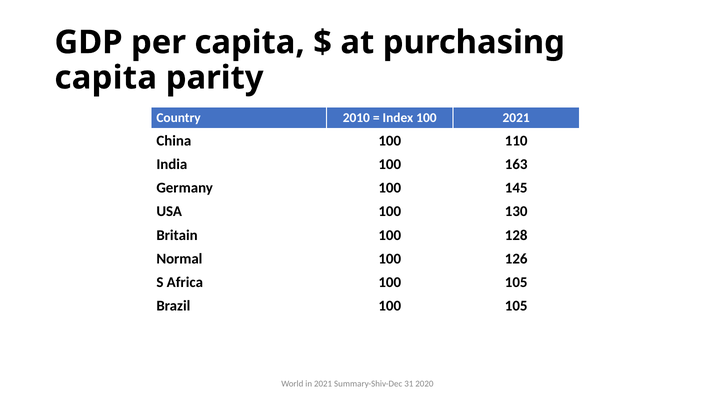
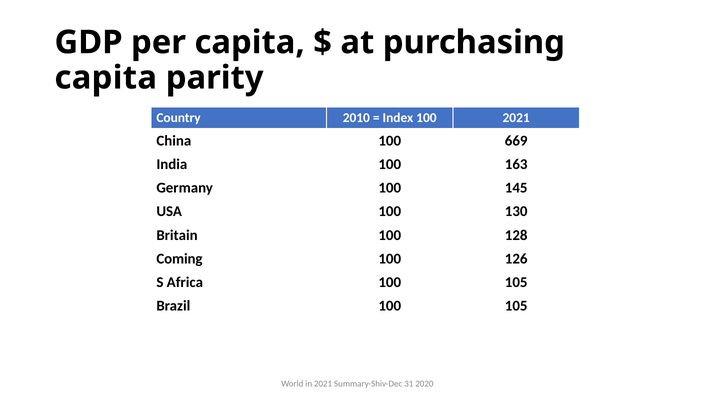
110: 110 -> 669
Normal: Normal -> Coming
